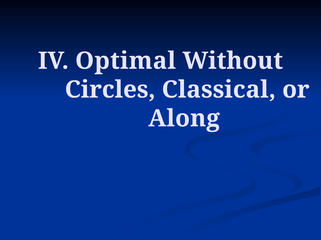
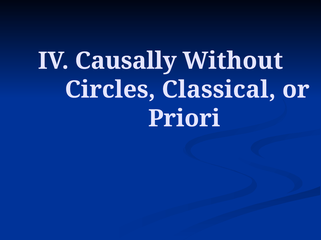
Optimal: Optimal -> Causally
Along: Along -> Priori
